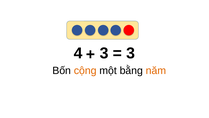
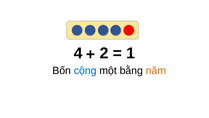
4 3: 3 -> 2
3 at (131, 53): 3 -> 1
cộng colour: orange -> blue
